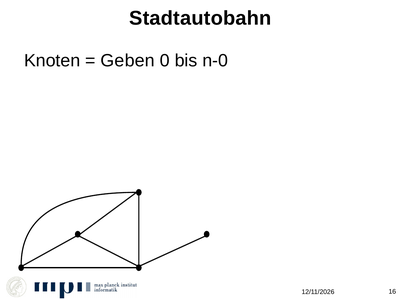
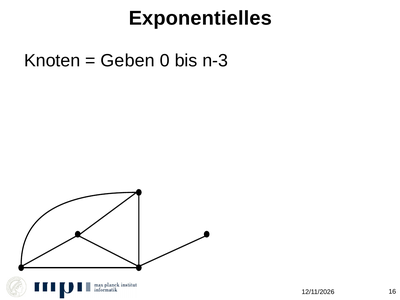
Stadtautobahn: Stadtautobahn -> Exponentielles
n-0: n-0 -> n-3
